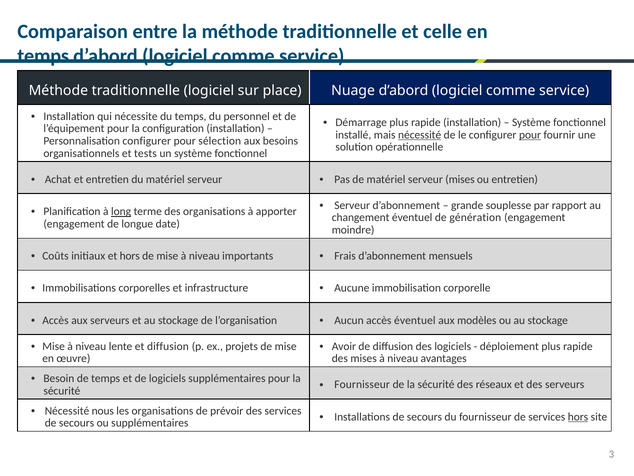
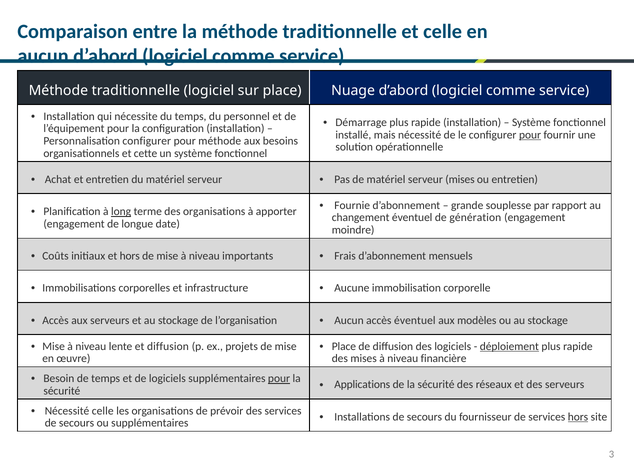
temps at (43, 56): temps -> aucun
nécessité at (420, 135) underline: present -> none
pour sélection: sélection -> méthode
tests: tests -> cette
Serveur at (352, 205): Serveur -> Fournie
Avoir at (344, 346): Avoir -> Place
déploiement underline: none -> present
avantages: avantages -> financière
pour at (279, 378) underline: none -> present
Fournisseur at (362, 384): Fournisseur -> Applications
Nécessité nous: nous -> celle
